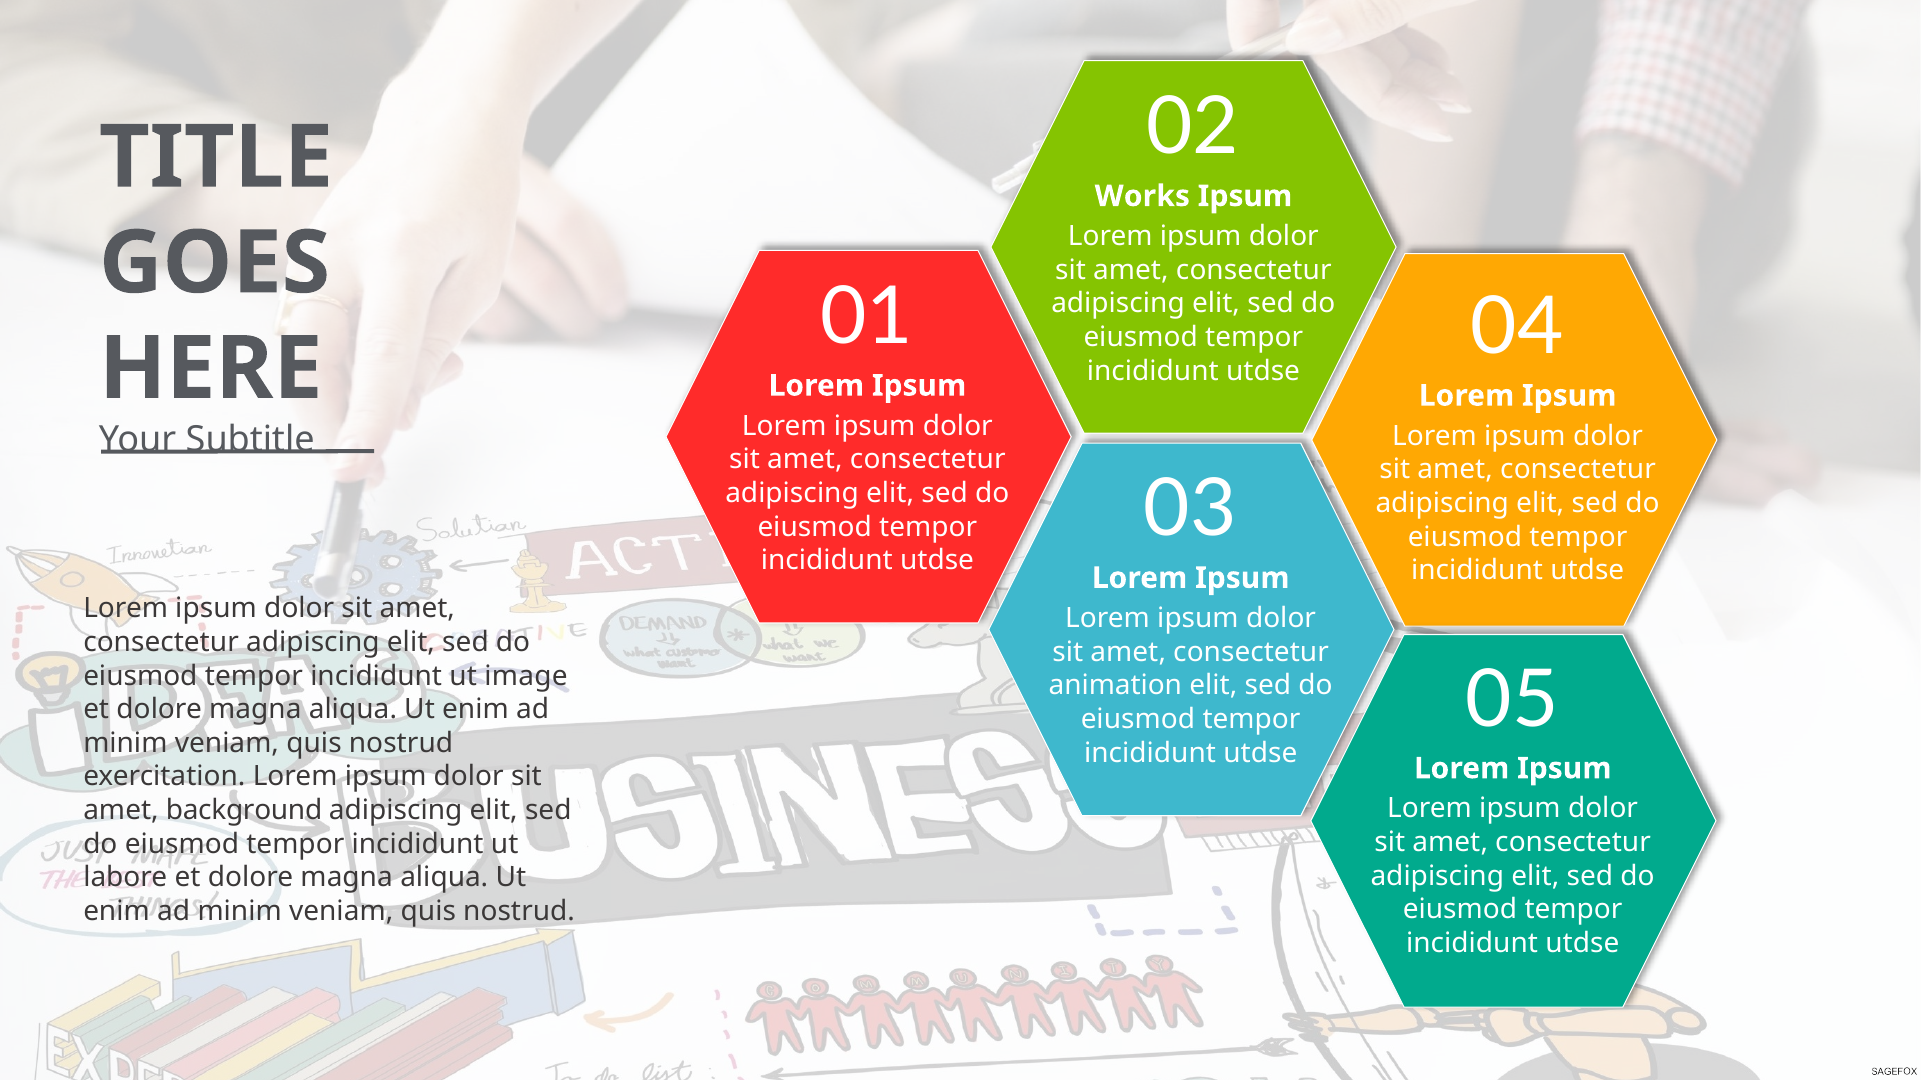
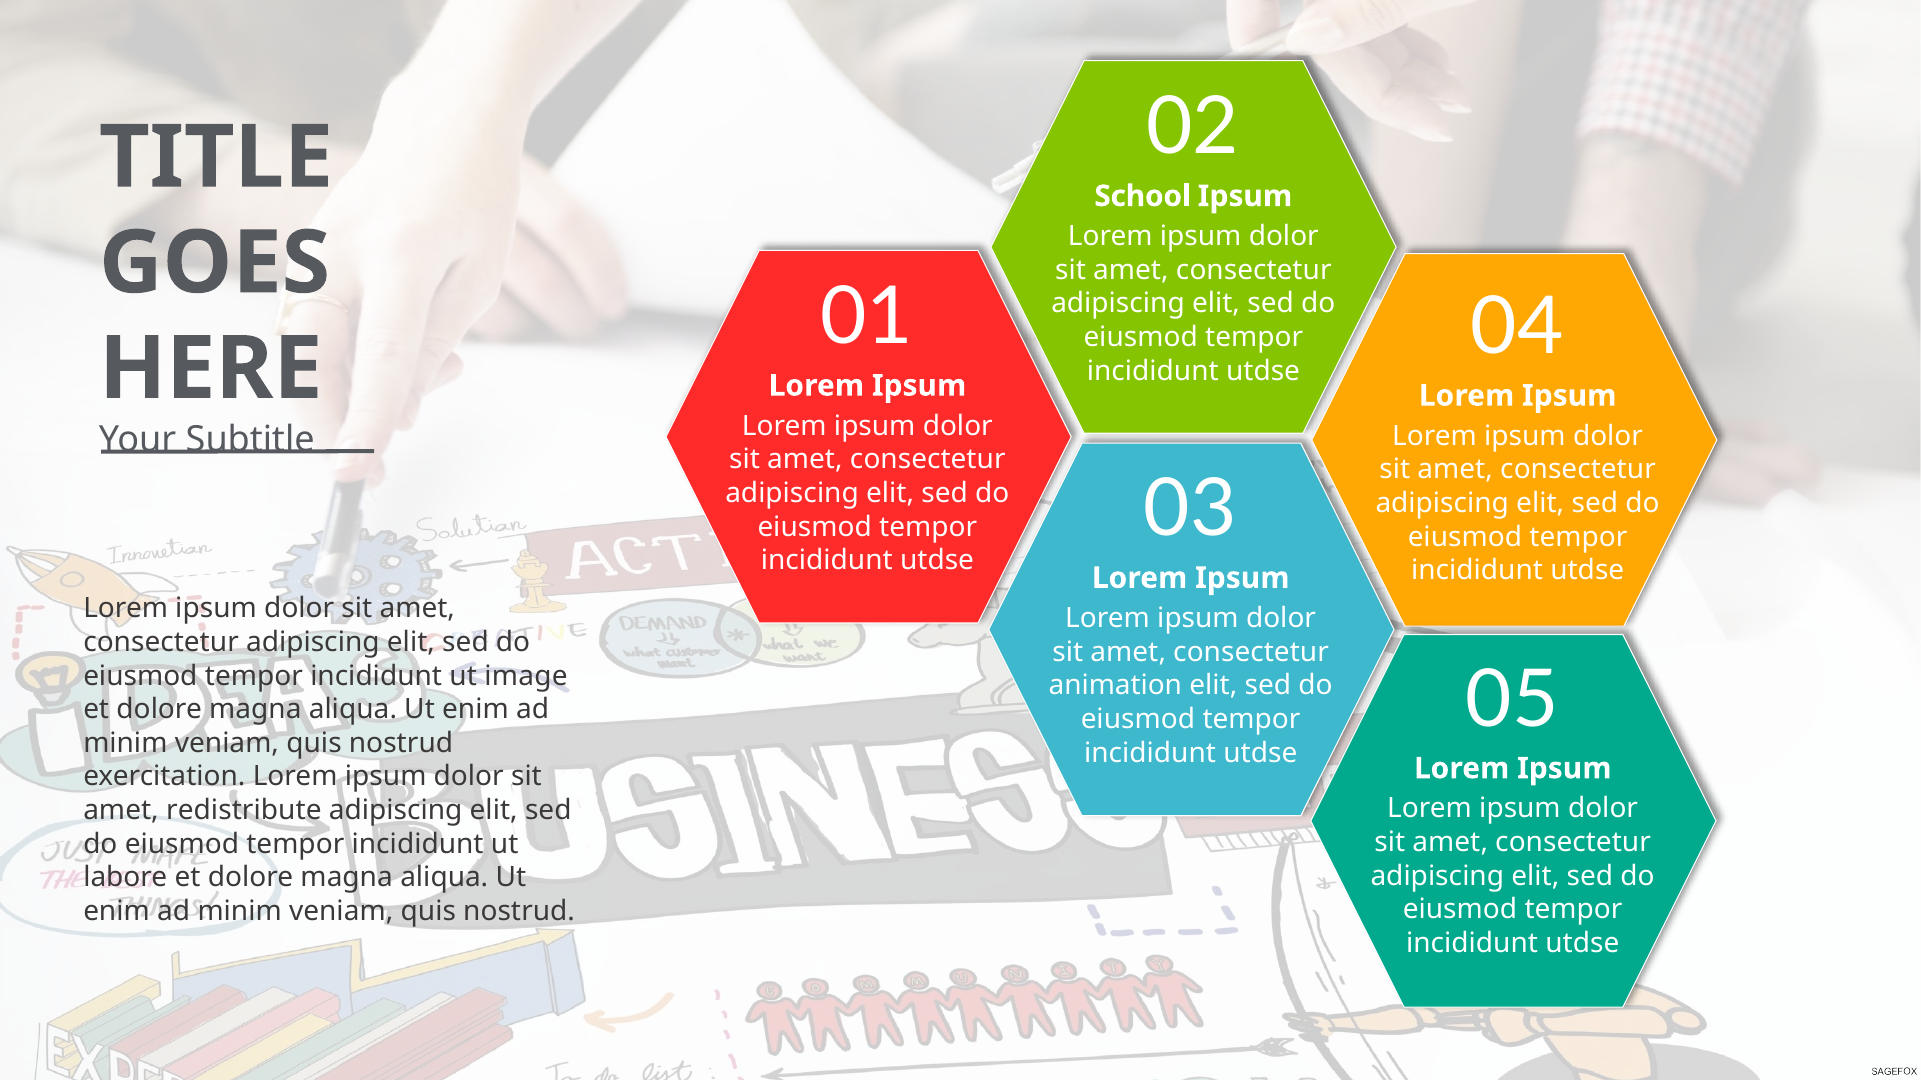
Works: Works -> School
background: background -> redistribute
